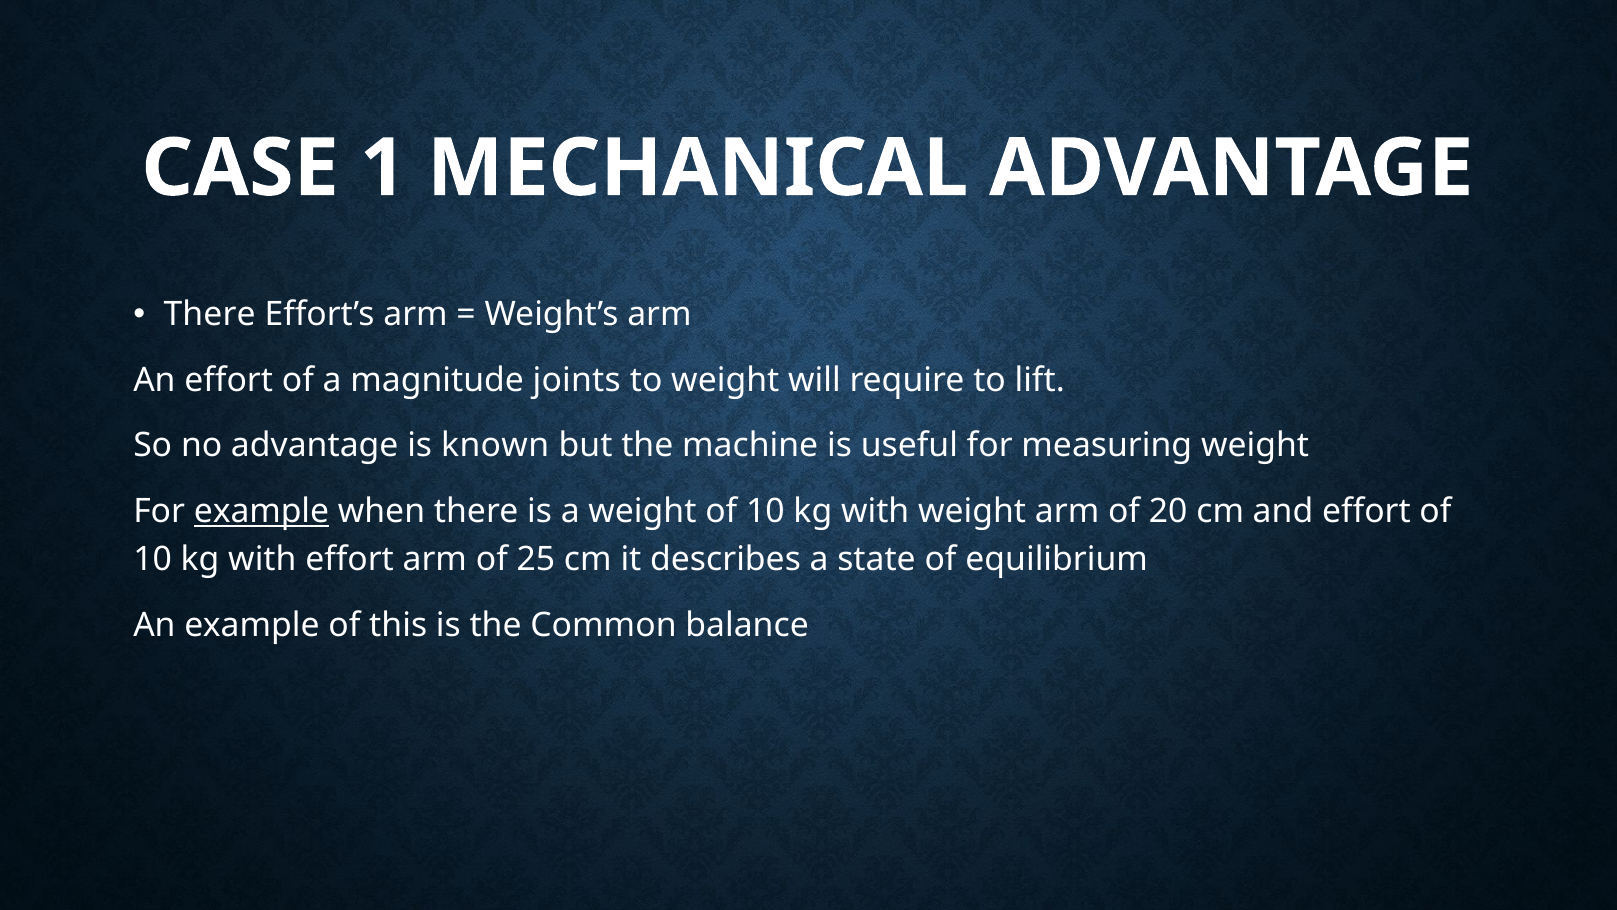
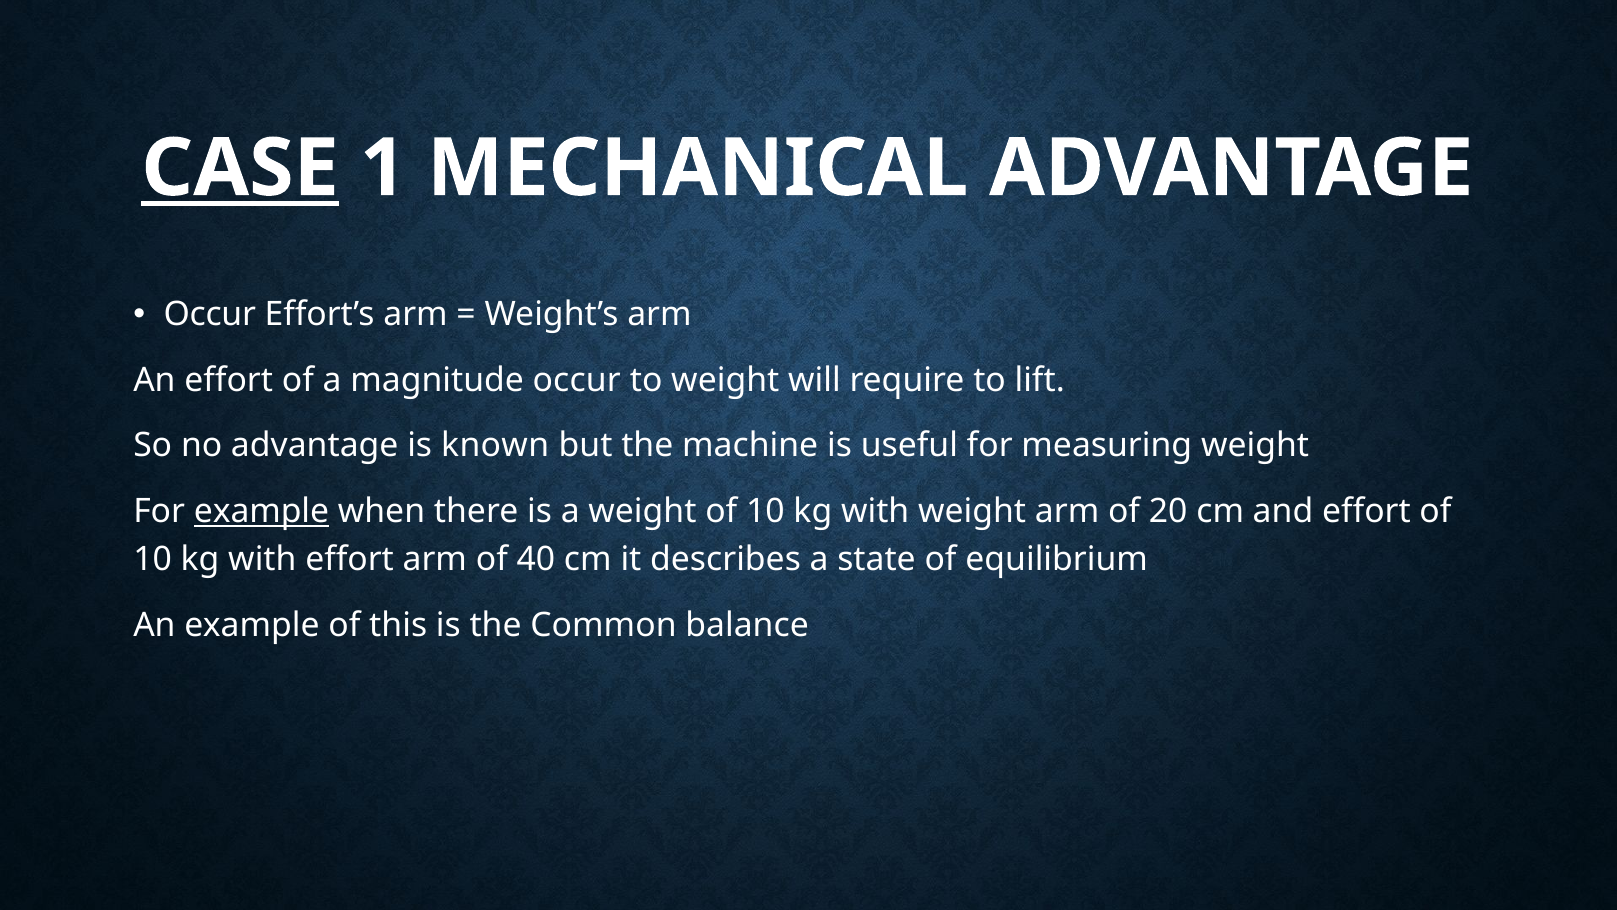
CASE underline: none -> present
There at (210, 315): There -> Occur
magnitude joints: joints -> occur
25: 25 -> 40
